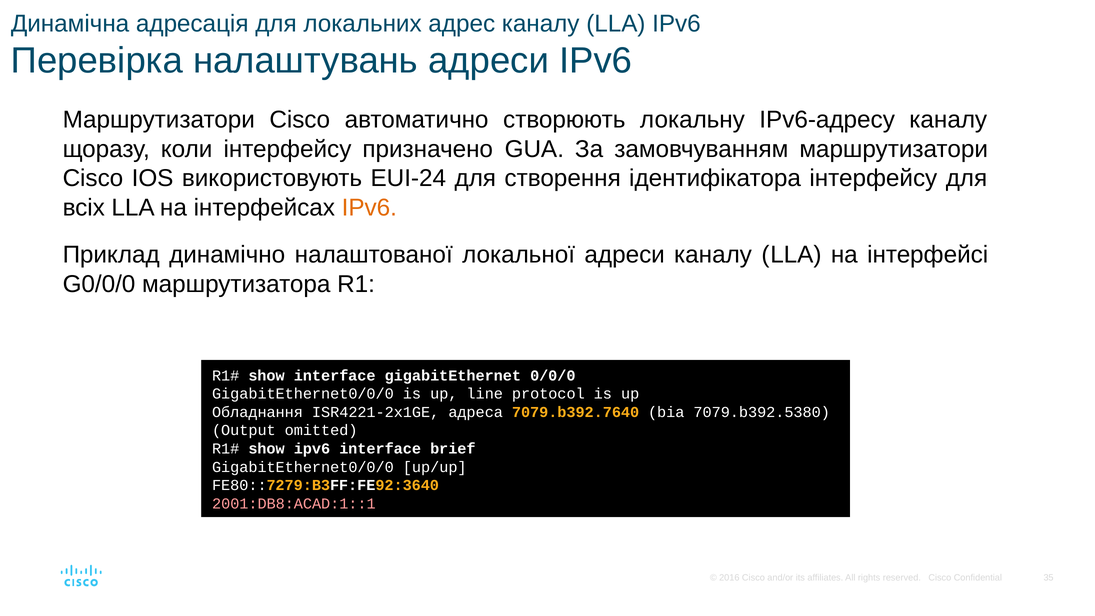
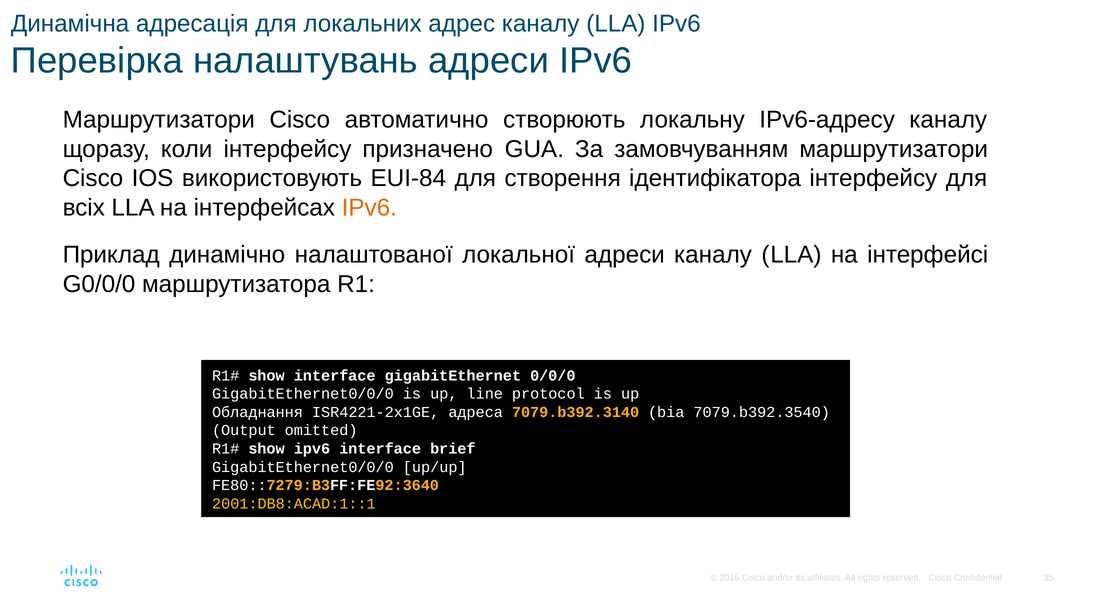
EUI-24: EUI-24 -> EUI-84
7079.b392.7640: 7079.b392.7640 -> 7079.b392.3140
7079.b392.5380: 7079.b392.5380 -> 7079.b392.3540
2001:DB8:ACAD:1::1 colour: pink -> yellow
